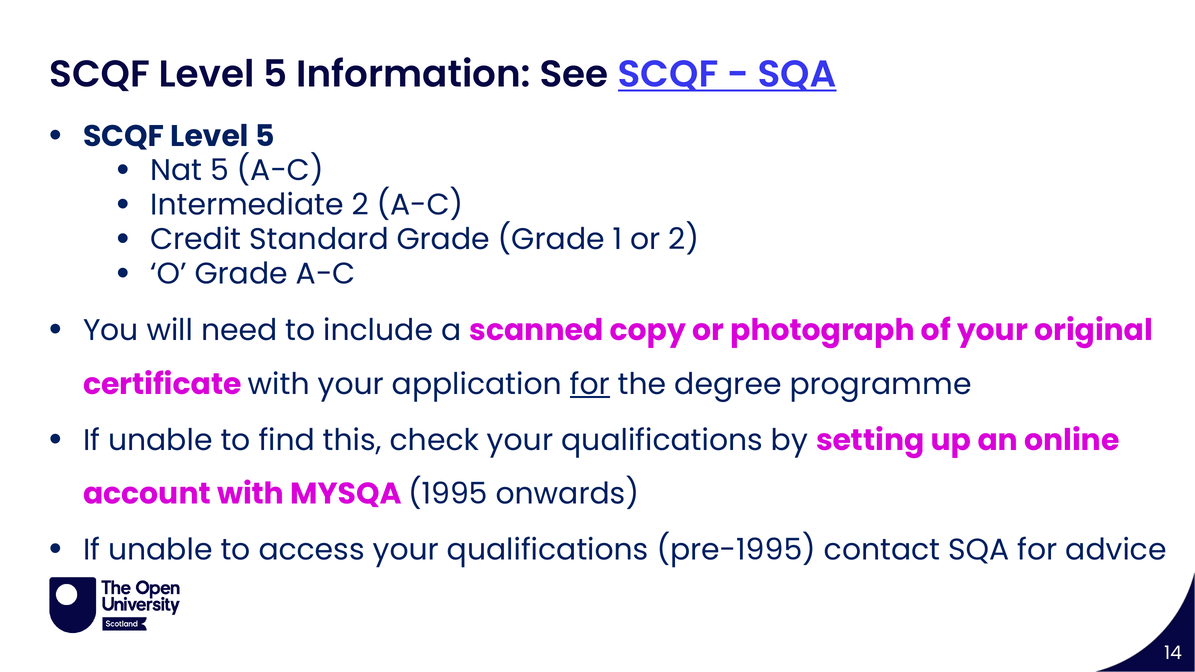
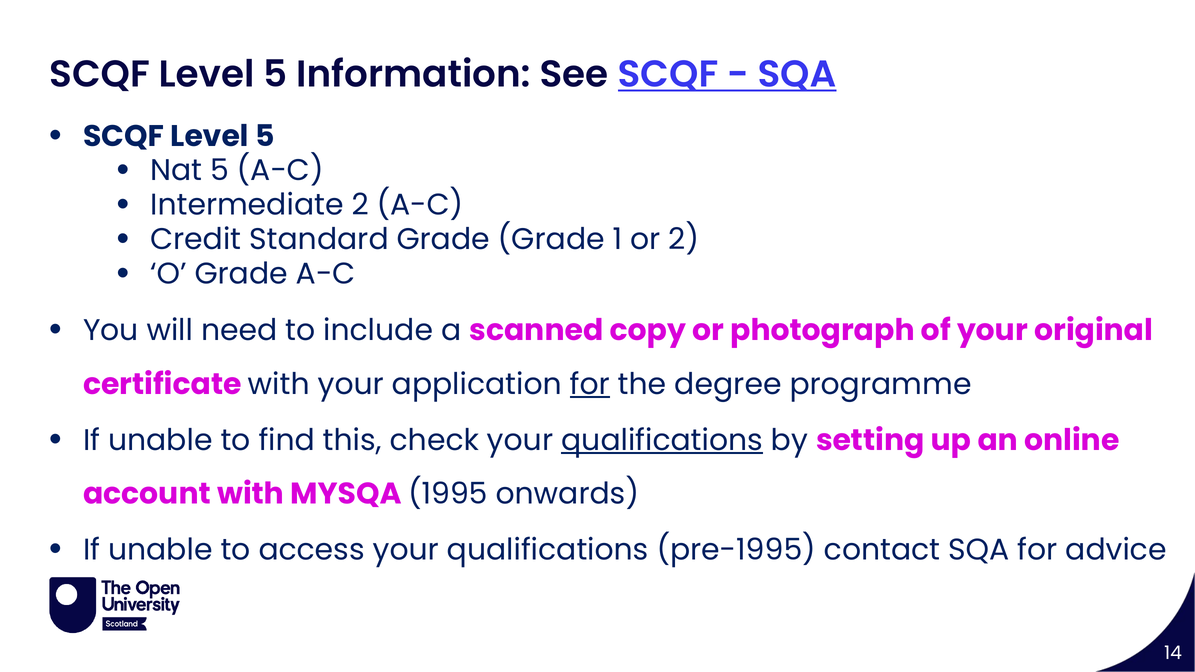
qualifications at (662, 440) underline: none -> present
